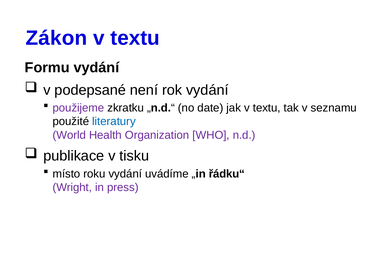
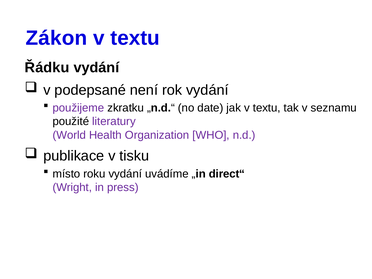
Formu: Formu -> Řádku
literatury colour: blue -> purple
řádku“: řádku“ -> direct“
